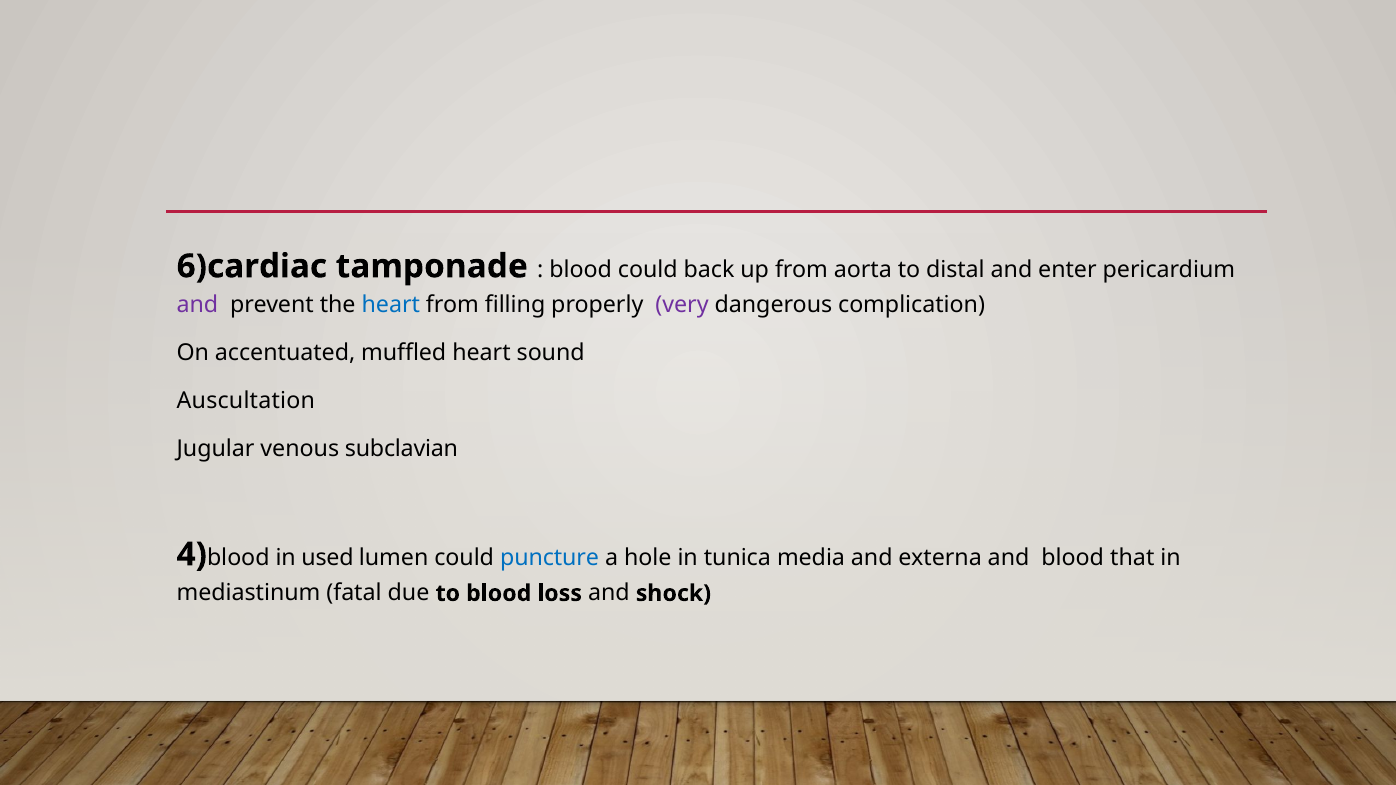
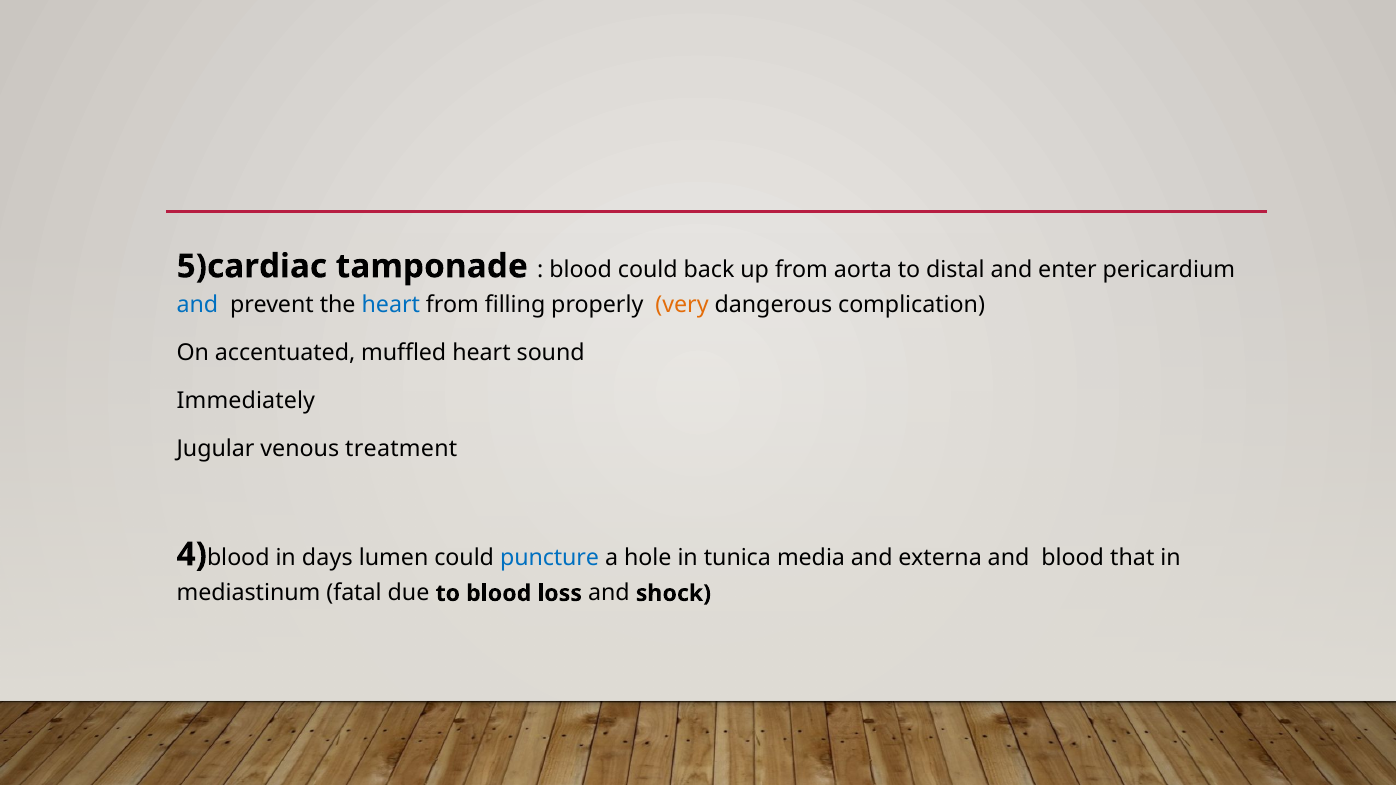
6)cardiac: 6)cardiac -> 5)cardiac
and at (197, 305) colour: purple -> blue
very colour: purple -> orange
Auscultation: Auscultation -> Immediately
subclavian: subclavian -> treatment
used: used -> days
